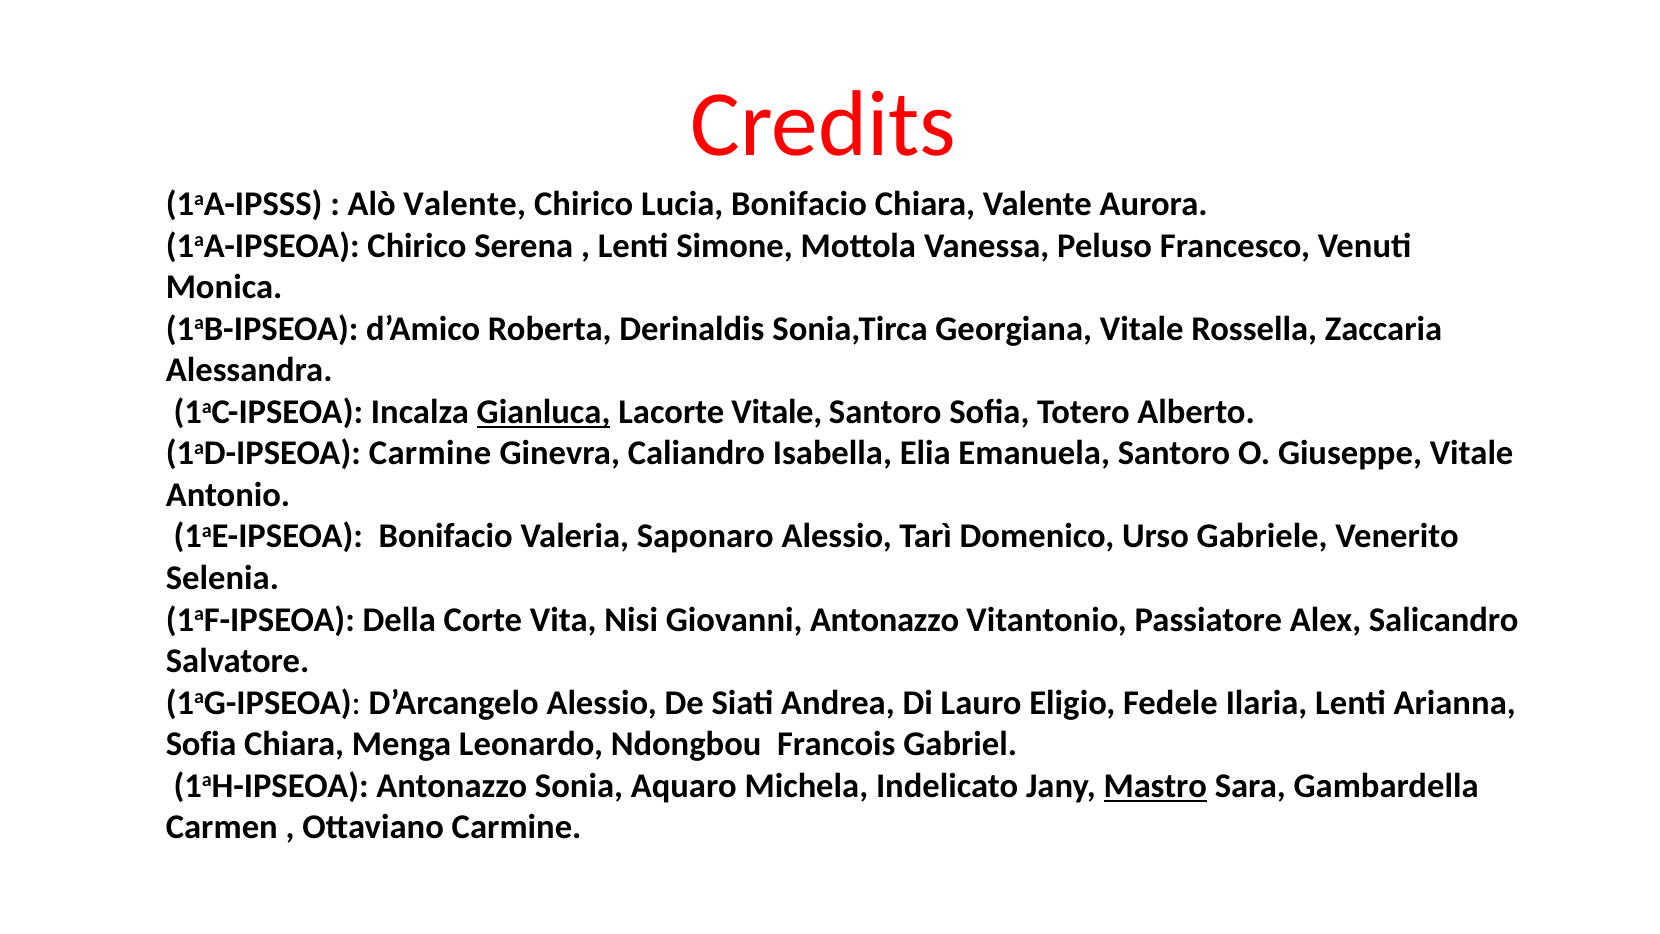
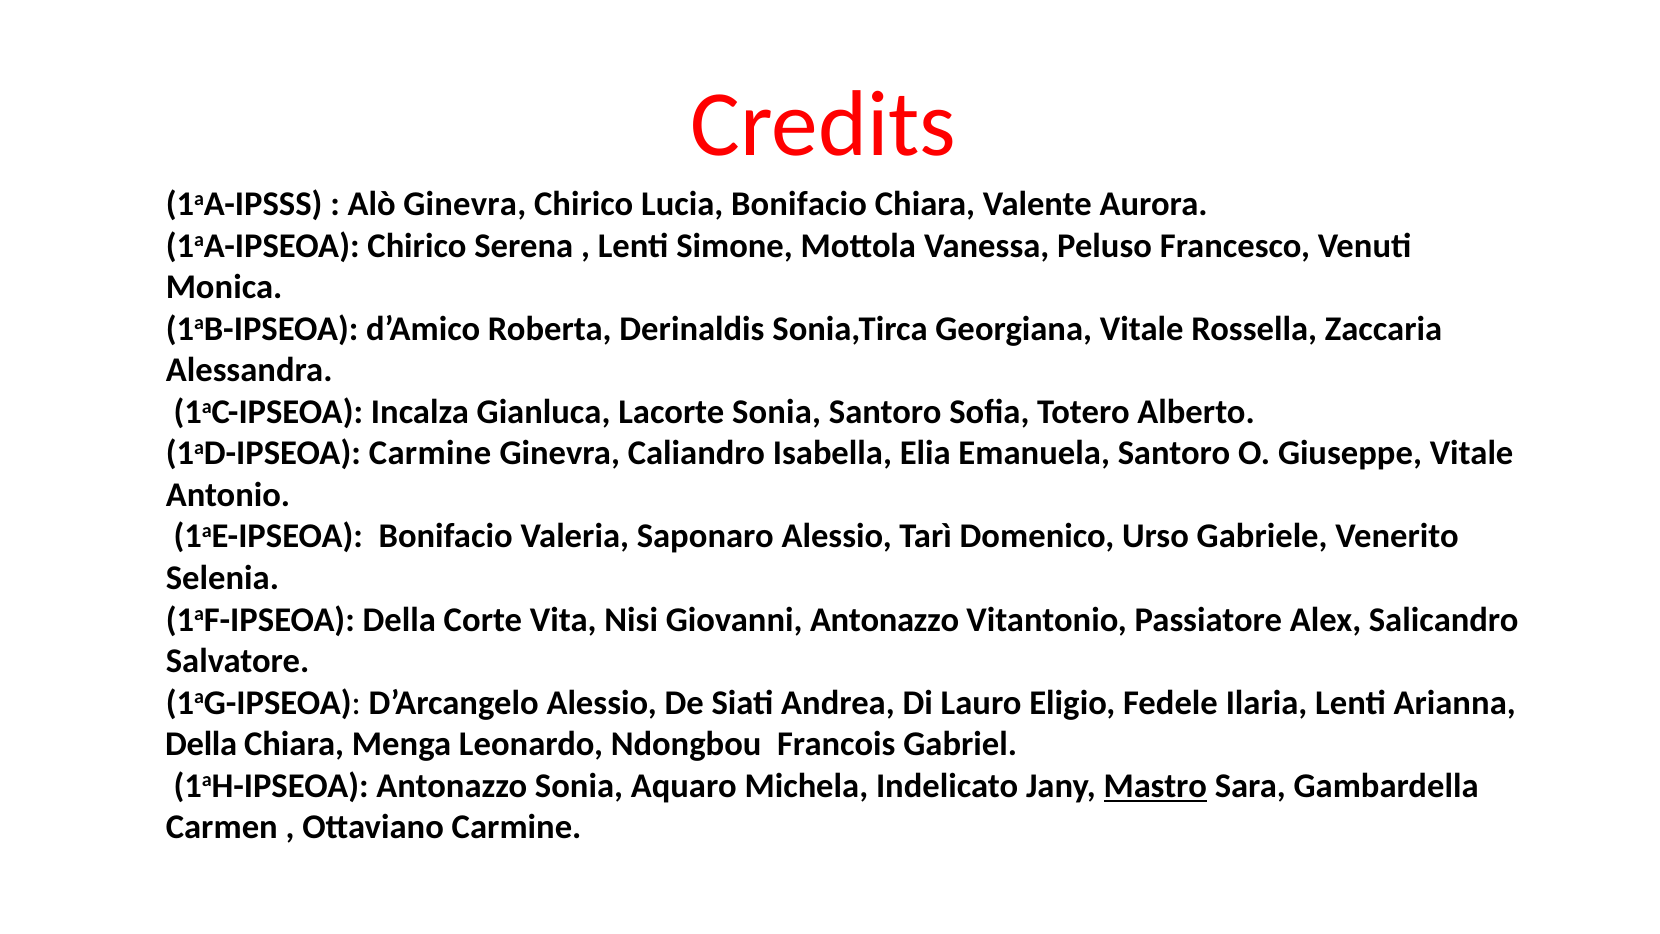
Alò Valente: Valente -> Ginevra
Gianluca underline: present -> none
Lacorte Vitale: Vitale -> Sonia
Sofia at (201, 744): Sofia -> Della
